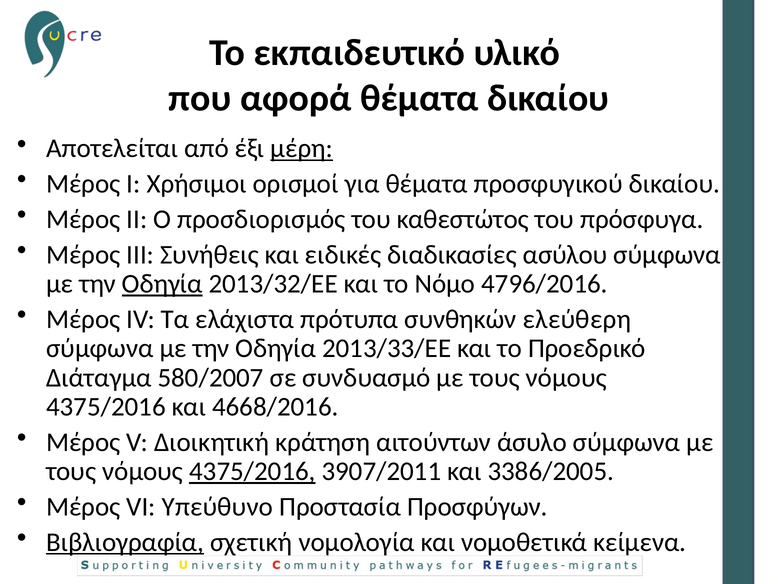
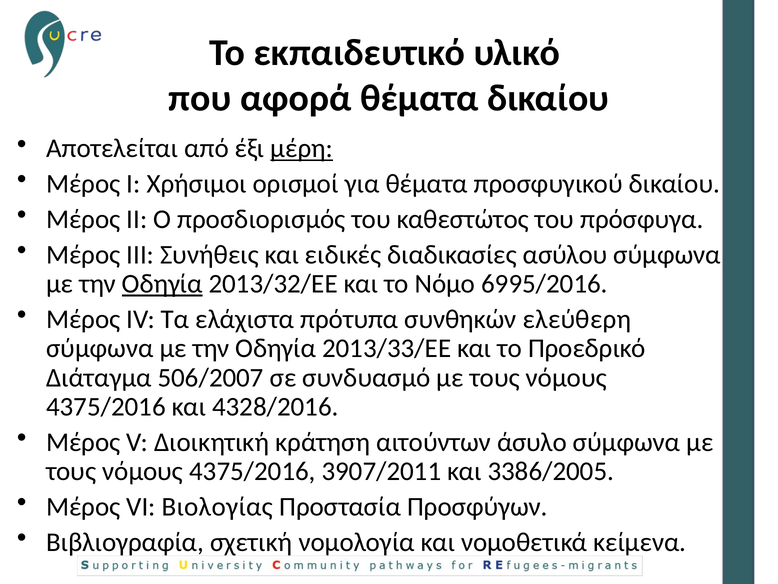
4796/2016: 4796/2016 -> 6995/2016
580/2007: 580/2007 -> 506/2007
4668/2016: 4668/2016 -> 4328/2016
4375/2016 at (252, 471) underline: present -> none
Υπεύθυνο: Υπεύθυνο -> Βιολογίας
Βιβλιογραφία underline: present -> none
